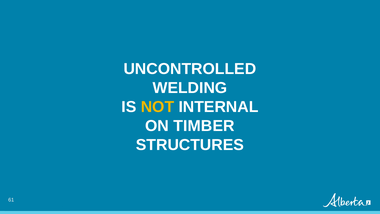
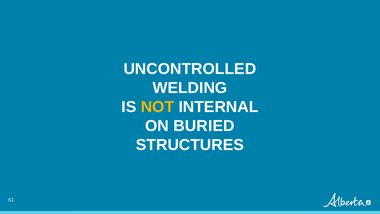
TIMBER: TIMBER -> BURIED
